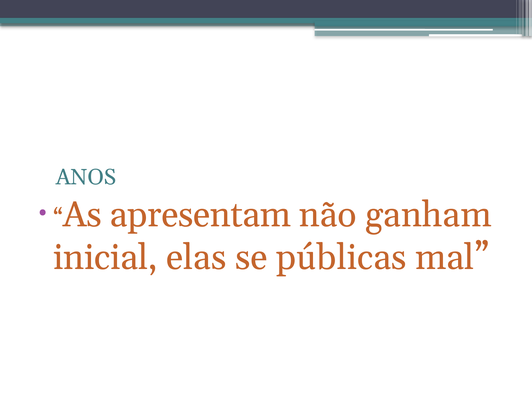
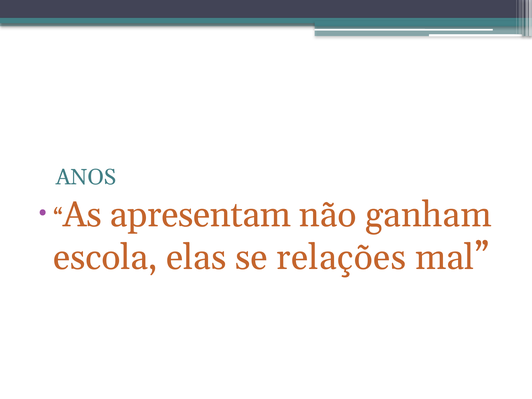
inicial: inicial -> escola
públicas: públicas -> relações
